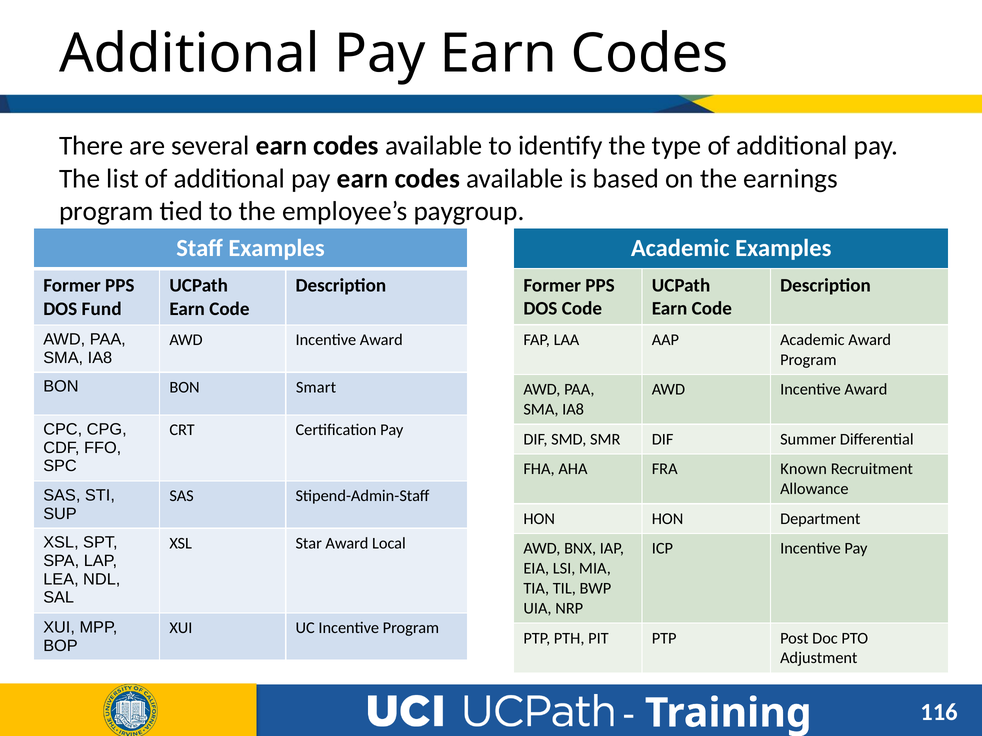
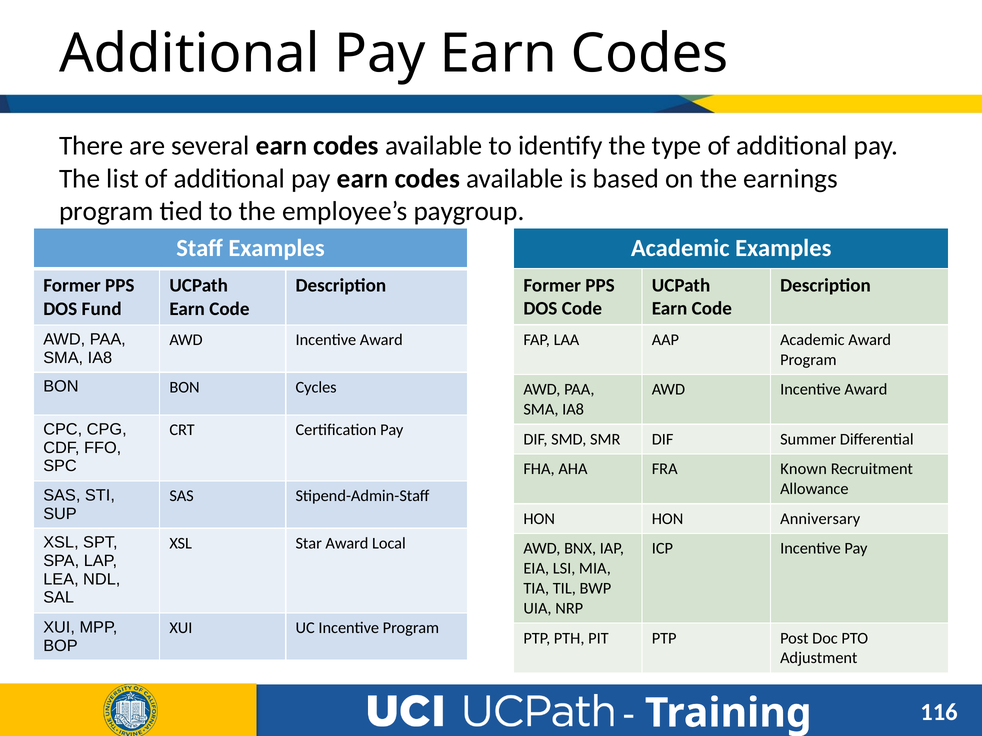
Smart: Smart -> Cycles
Department: Department -> Anniversary
